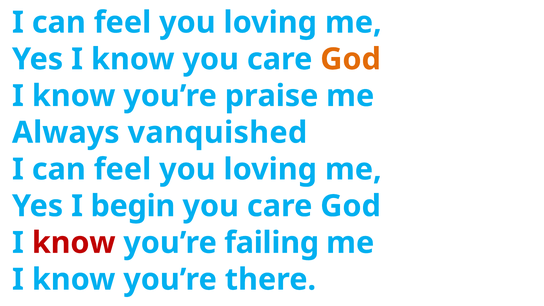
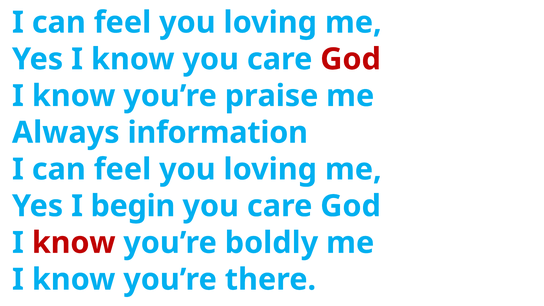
God at (351, 59) colour: orange -> red
vanquished: vanquished -> information
failing: failing -> boldly
